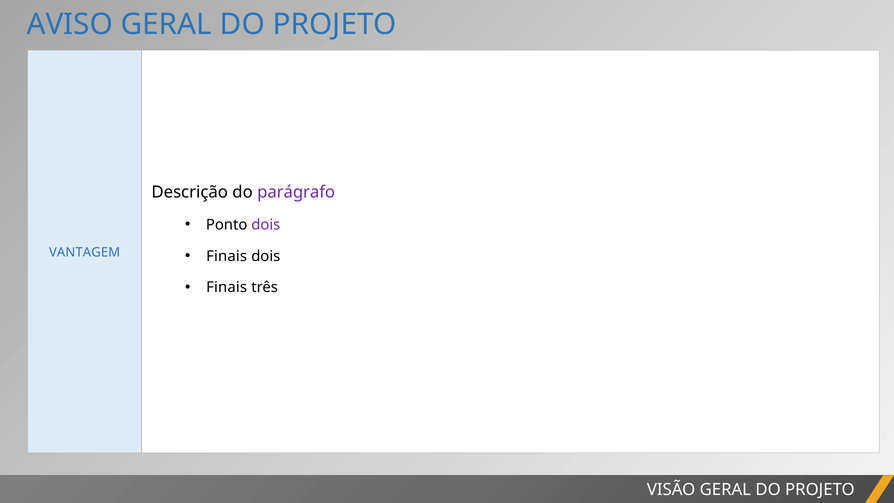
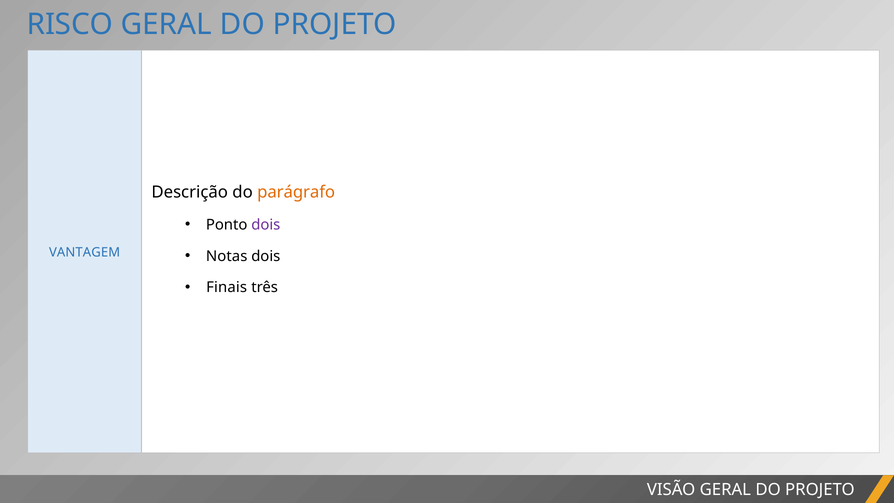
AVISO: AVISO -> RISCO
parágrafo colour: purple -> orange
Finais at (227, 256): Finais -> Notas
